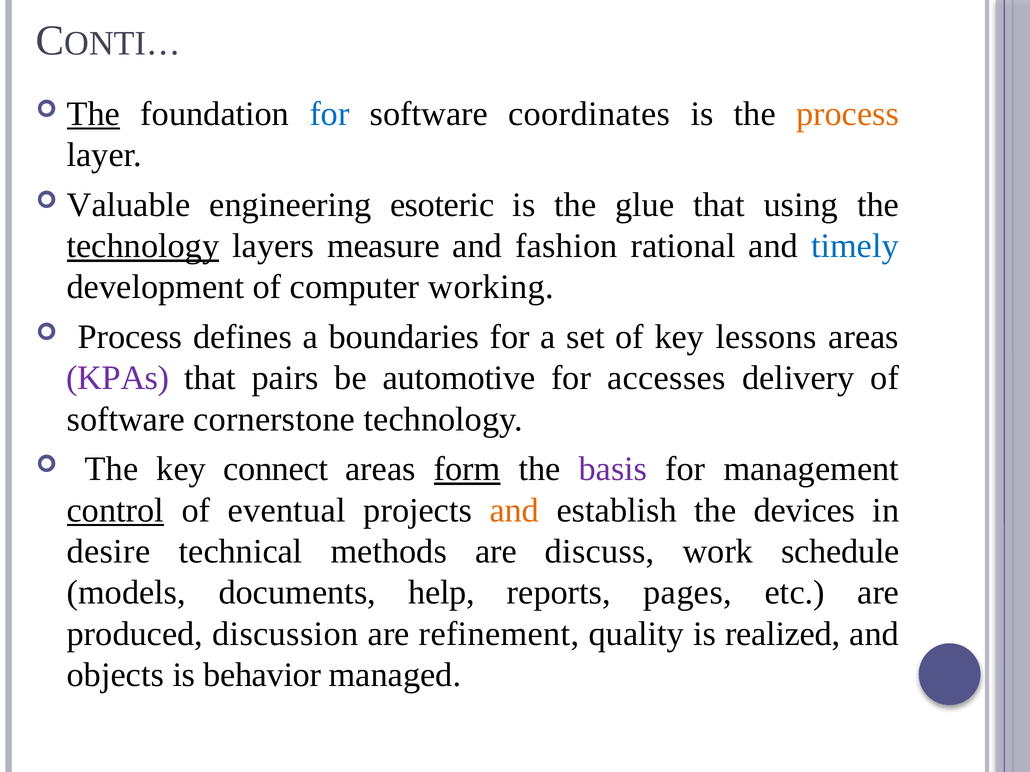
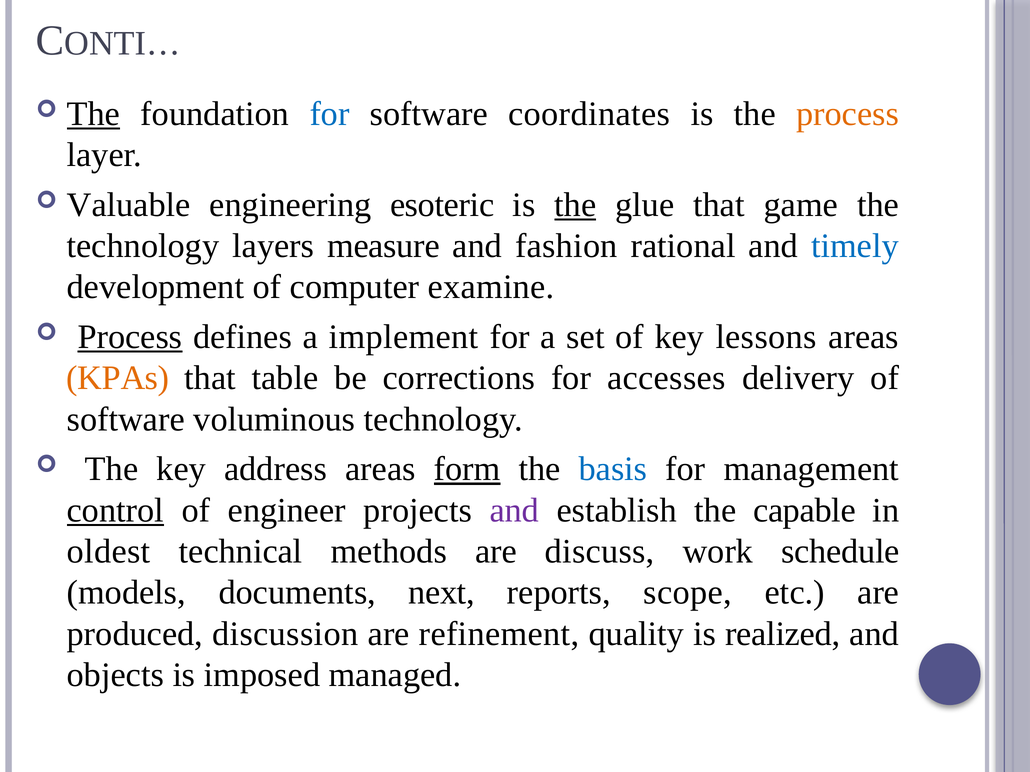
the at (575, 205) underline: none -> present
using: using -> game
technology at (143, 246) underline: present -> none
working: working -> examine
Process at (130, 337) underline: none -> present
boundaries: boundaries -> implement
KPAs colour: purple -> orange
pairs: pairs -> table
automotive: automotive -> corrections
cornerstone: cornerstone -> voluminous
connect: connect -> address
basis colour: purple -> blue
eventual: eventual -> engineer
and at (514, 511) colour: orange -> purple
devices: devices -> capable
desire: desire -> oldest
help: help -> next
pages: pages -> scope
behavior: behavior -> imposed
